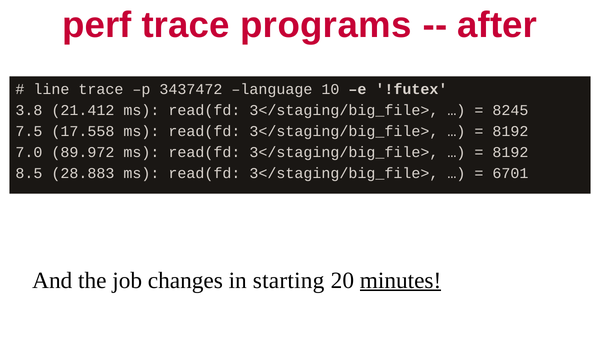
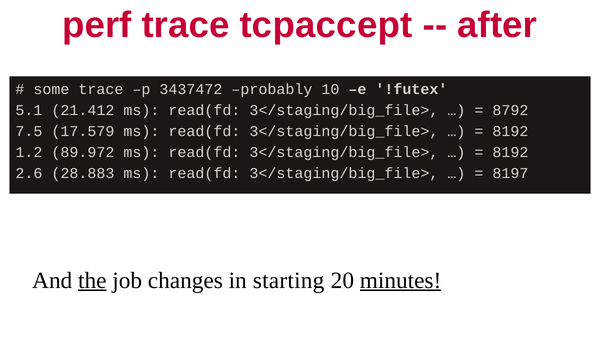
programs: programs -> tcpaccept
line: line -> some
language: language -> probably
3.8: 3.8 -> 5.1
8245: 8245 -> 8792
17.558: 17.558 -> 17.579
7.0: 7.0 -> 1.2
8.5: 8.5 -> 2.6
6701: 6701 -> 8197
the underline: none -> present
